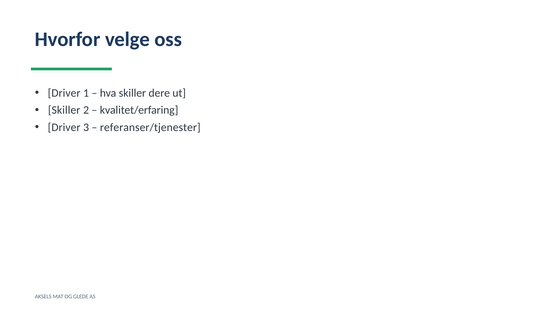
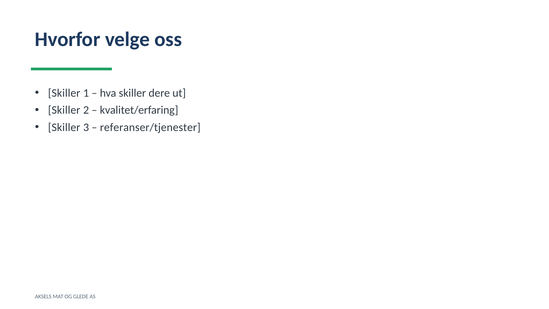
Driver at (64, 93): Driver -> Skiller
Driver at (64, 127): Driver -> Skiller
